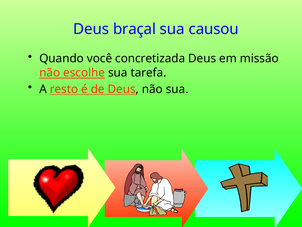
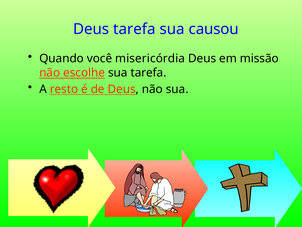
Deus braçal: braçal -> tarefa
concretizada: concretizada -> misericórdia
